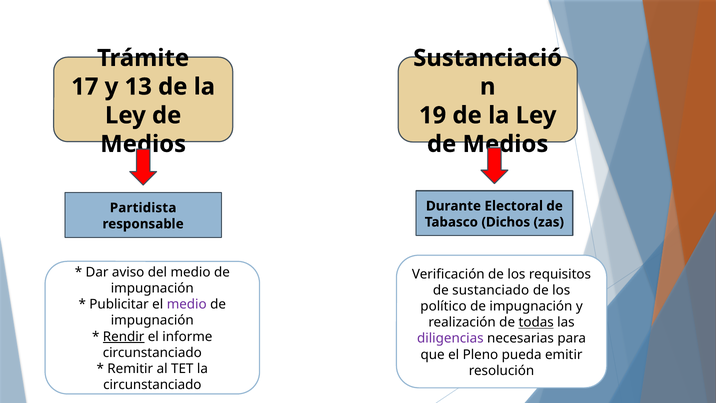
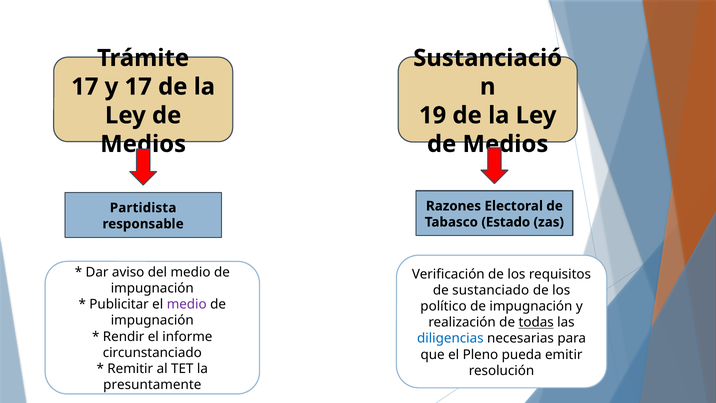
y 13: 13 -> 17
Durante: Durante -> Razones
Dichos: Dichos -> Estado
Rendir underline: present -> none
diligencias colour: purple -> blue
circunstanciado at (152, 385): circunstanciado -> presuntamente
